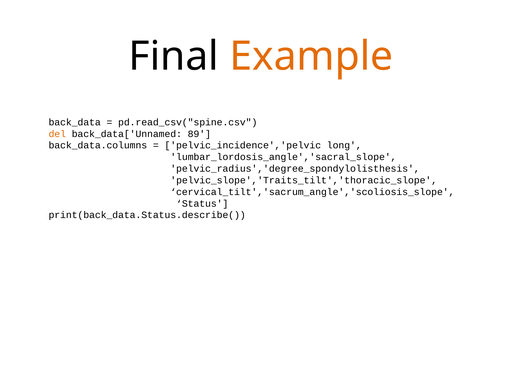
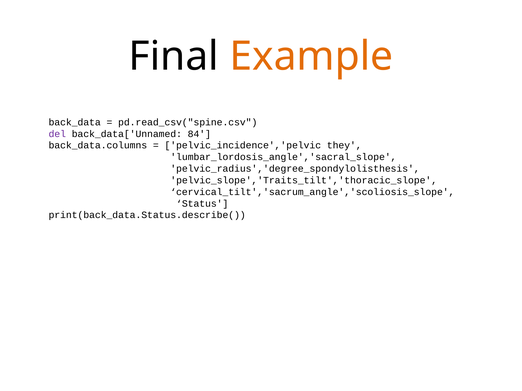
del colour: orange -> purple
89: 89 -> 84
long: long -> they
